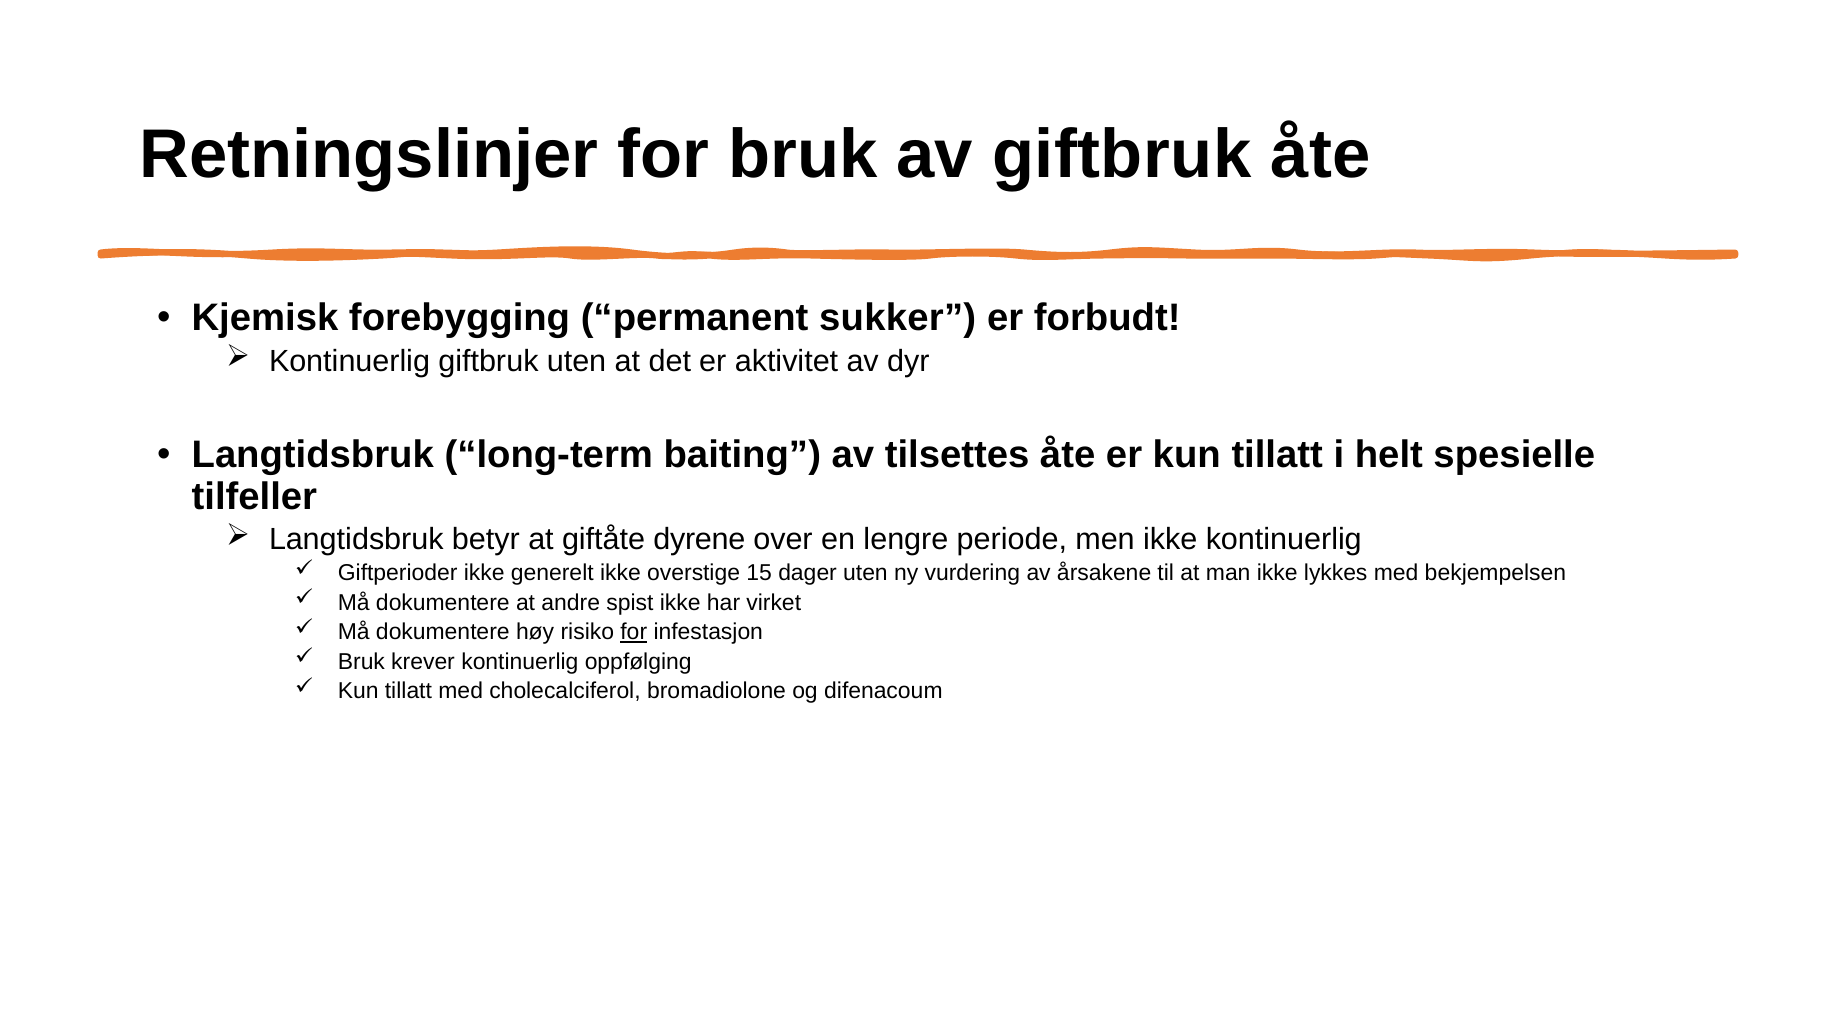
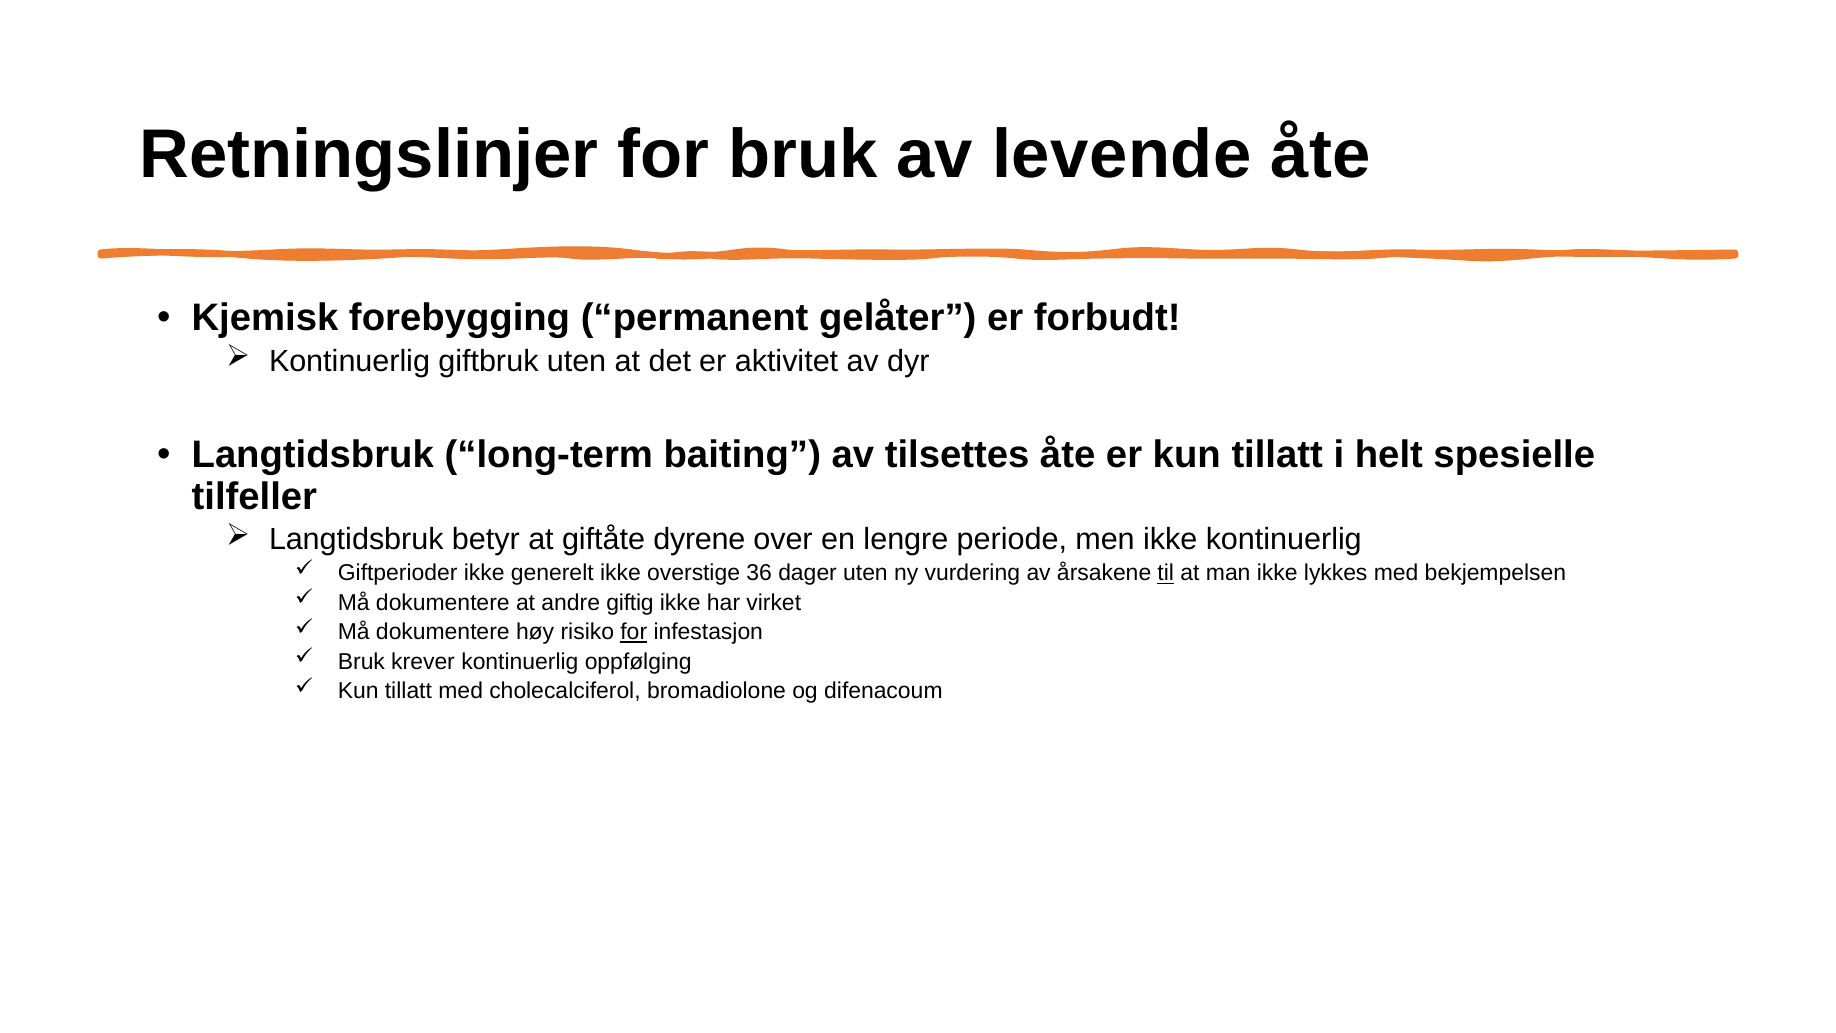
av giftbruk: giftbruk -> levende
sukker: sukker -> gelåter
15: 15 -> 36
til underline: none -> present
spist: spist -> giftig
